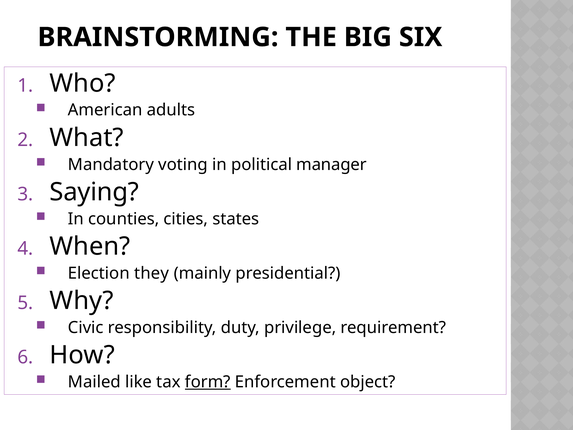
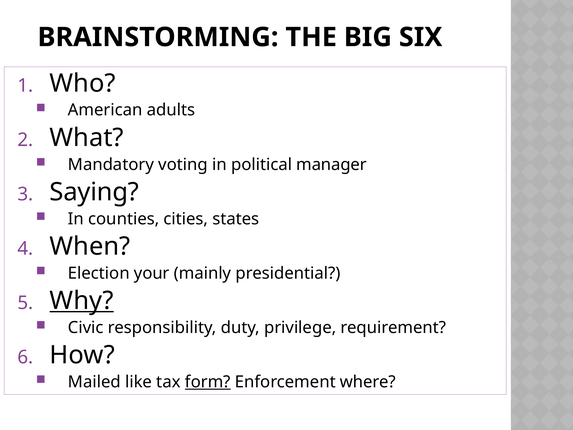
they: they -> your
Why underline: none -> present
object: object -> where
